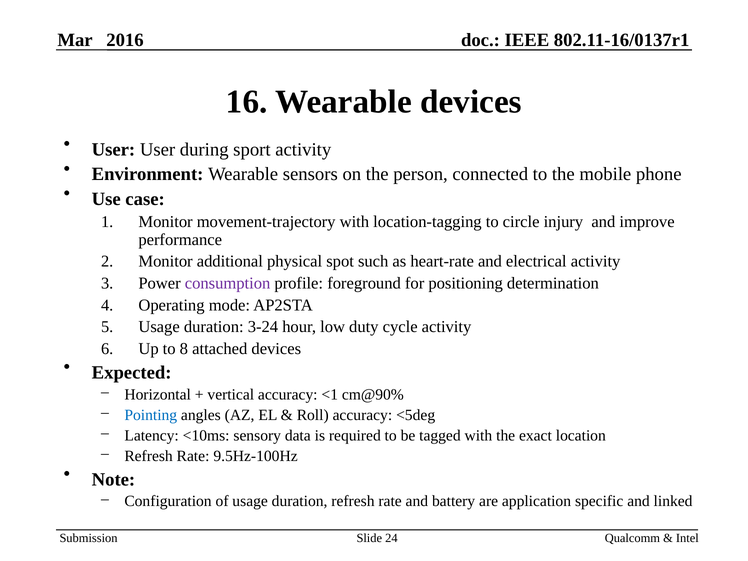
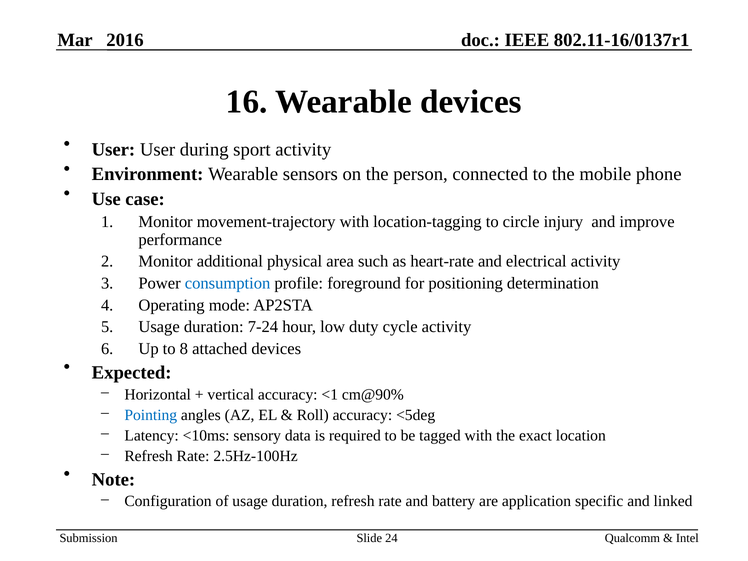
spot: spot -> area
consumption colour: purple -> blue
3-24: 3-24 -> 7-24
9.5Hz-100Hz: 9.5Hz-100Hz -> 2.5Hz-100Hz
